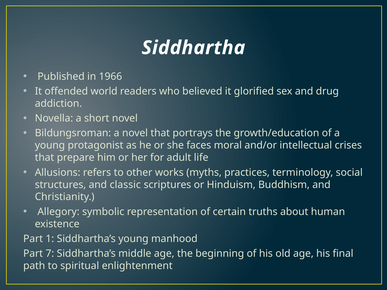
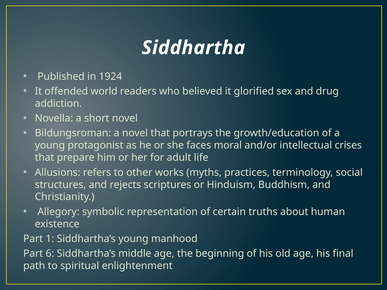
1966: 1966 -> 1924
classic: classic -> rejects
7: 7 -> 6
